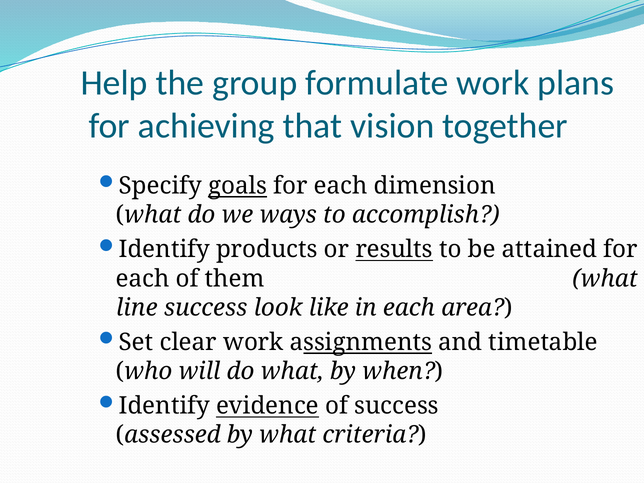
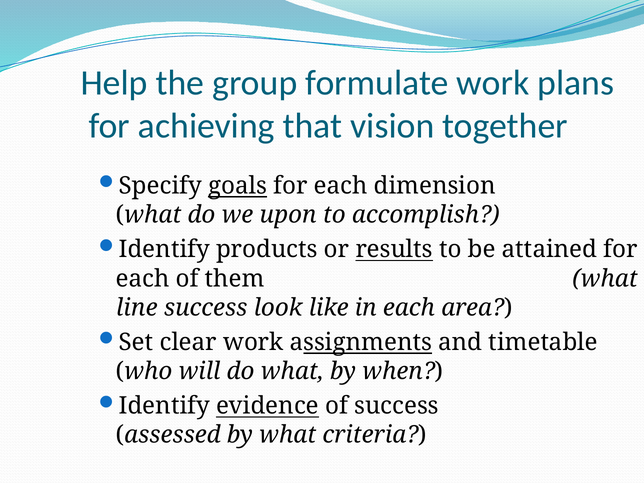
ways: ways -> upon
